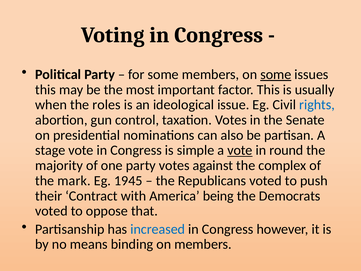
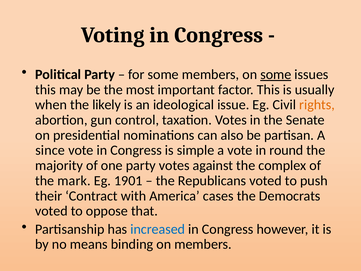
roles: roles -> likely
rights colour: blue -> orange
stage: stage -> since
vote at (240, 150) underline: present -> none
1945: 1945 -> 1901
being: being -> cases
